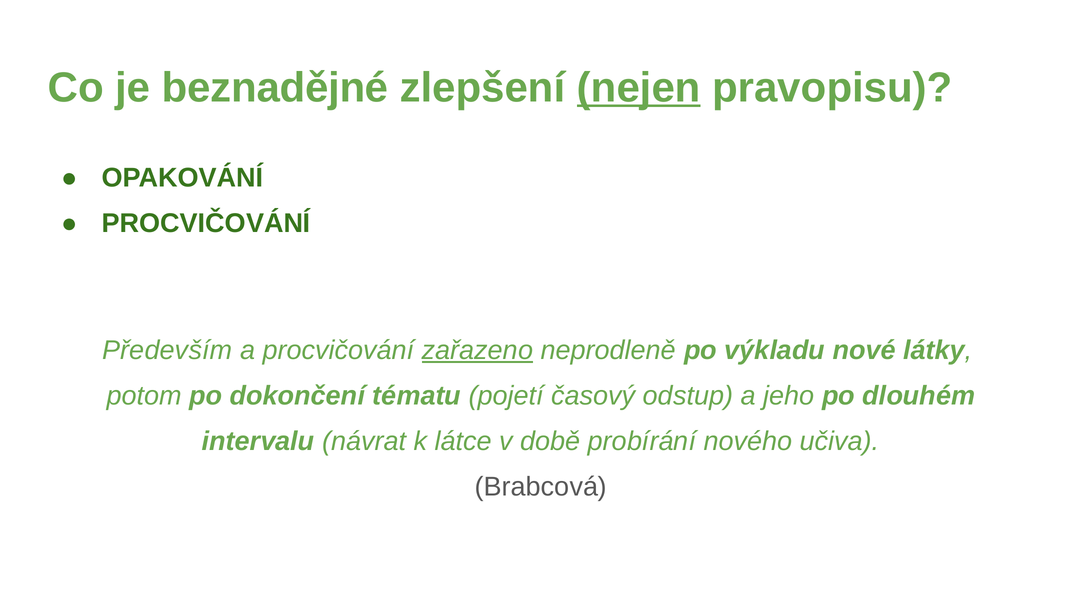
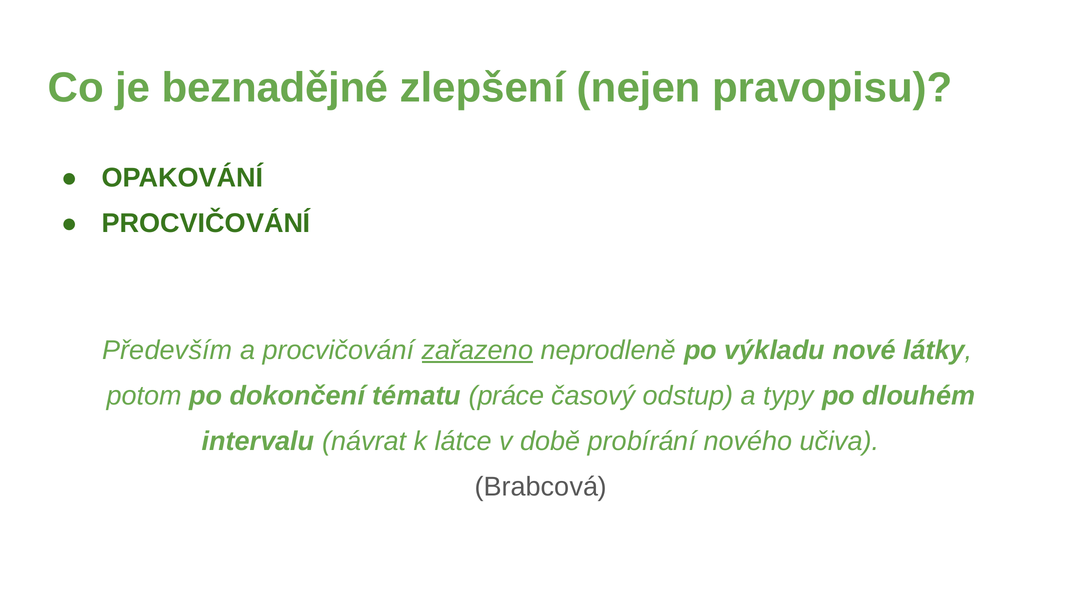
nejen underline: present -> none
pojetí: pojetí -> práce
jeho: jeho -> typy
